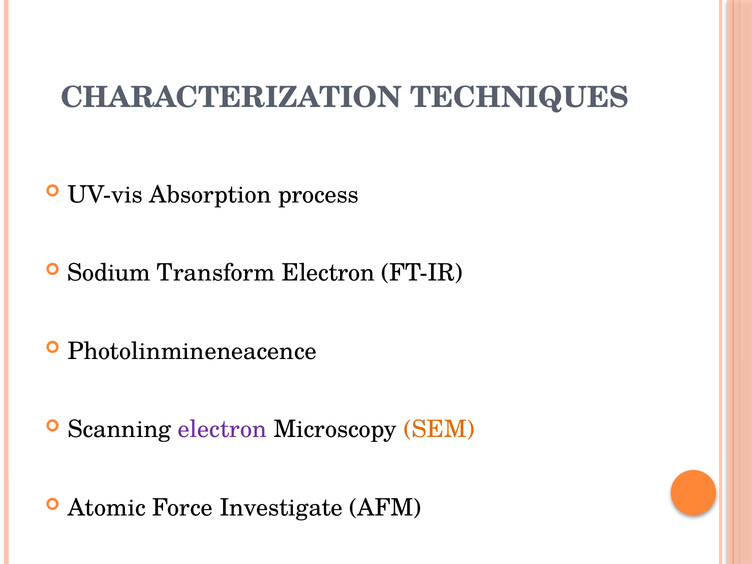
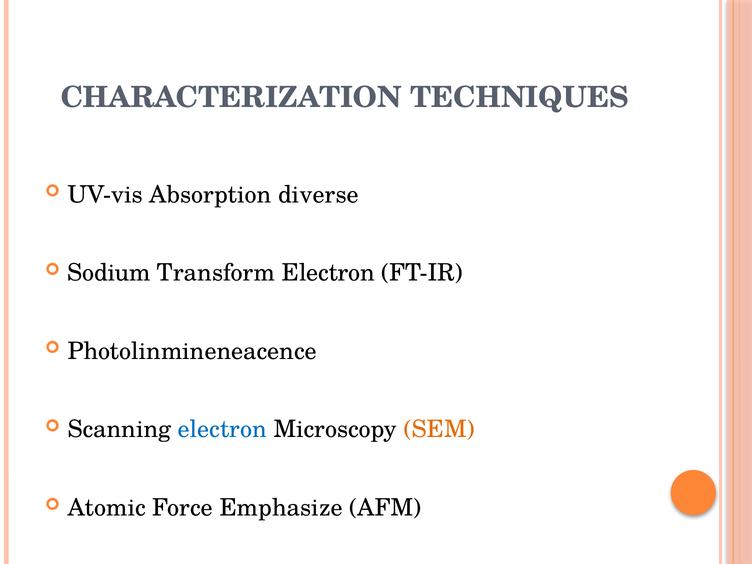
process: process -> diverse
electron at (222, 429) colour: purple -> blue
Investigate: Investigate -> Emphasize
